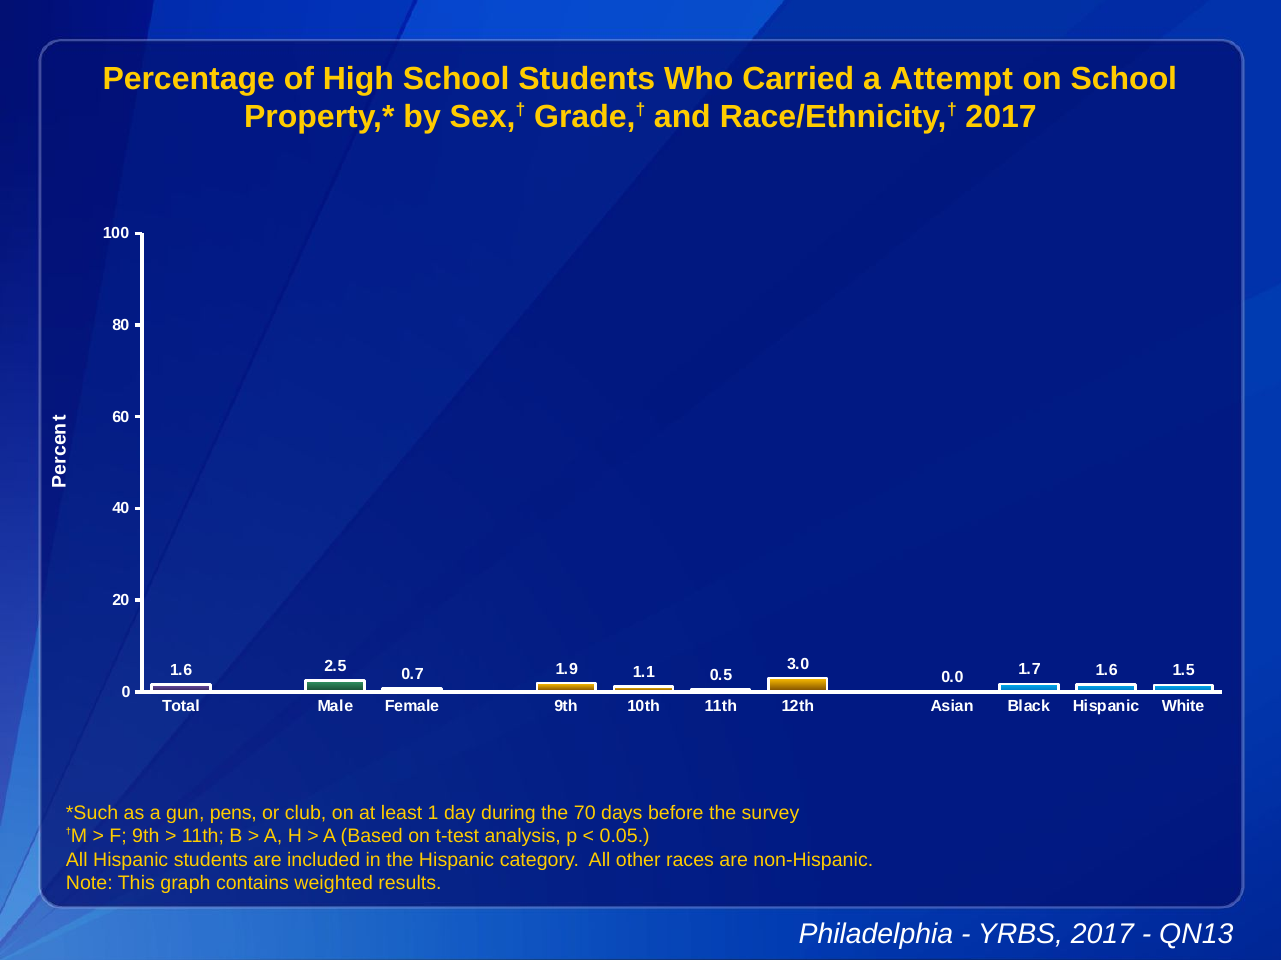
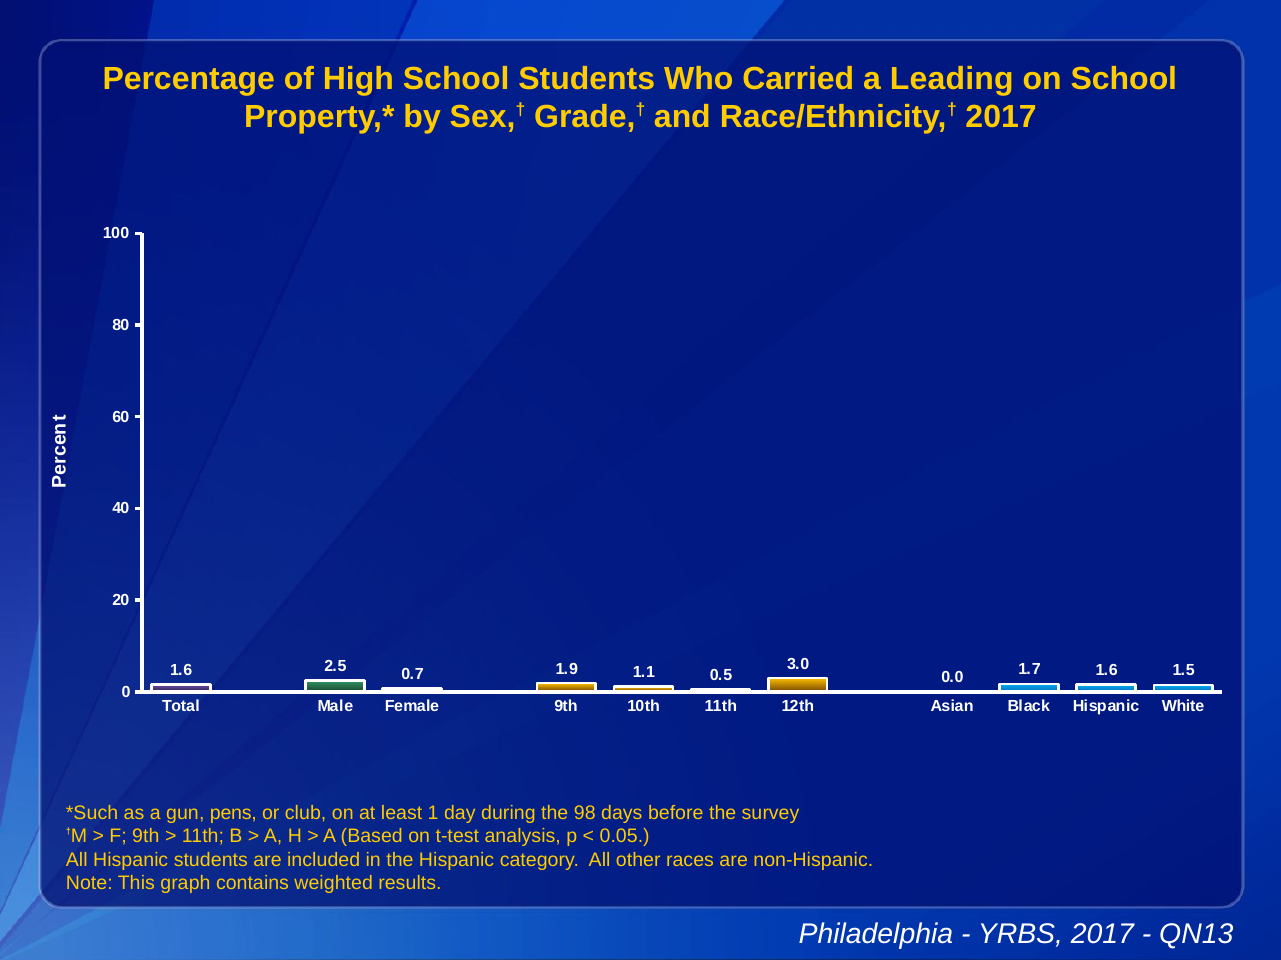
Attempt: Attempt -> Leading
70: 70 -> 98
